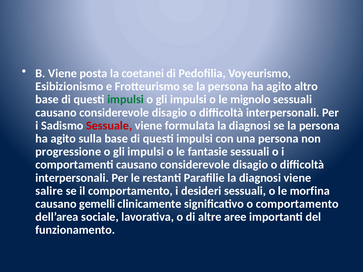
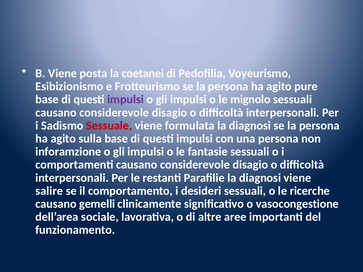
altro: altro -> pure
impulsi at (126, 100) colour: green -> purple
progressione: progressione -> inforamzione
morfina: morfina -> ricerche
o comportamento: comportamento -> vasocongestione
